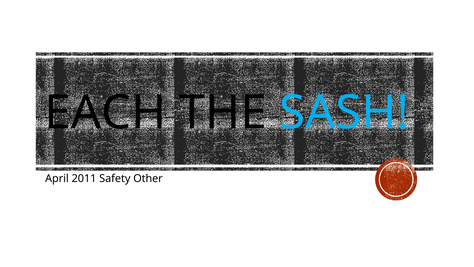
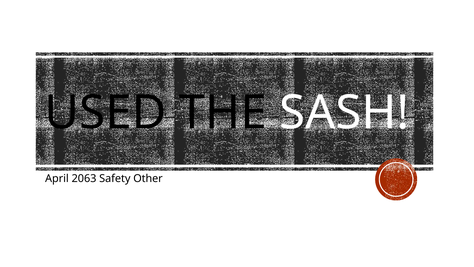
EACH: EACH -> USED
SASH colour: light blue -> white
2011: 2011 -> 2063
